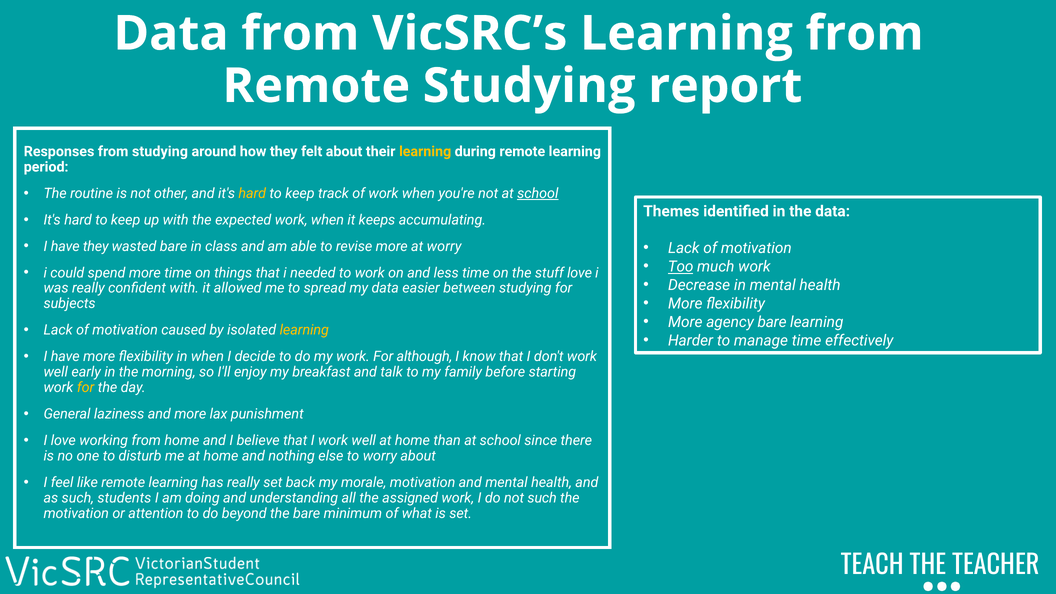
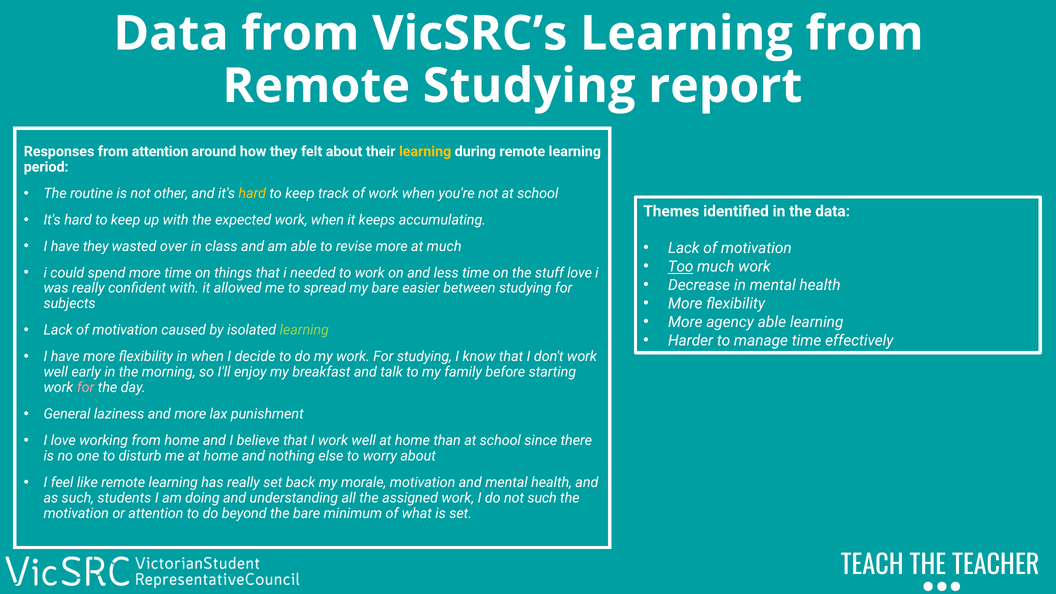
from studying: studying -> attention
school at (538, 193) underline: present -> none
wasted bare: bare -> over
at worry: worry -> much
my data: data -> bare
agency bare: bare -> able
learning at (304, 330) colour: yellow -> light green
For although: although -> studying
for at (86, 388) colour: yellow -> pink
